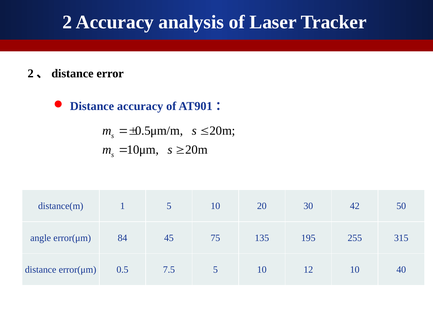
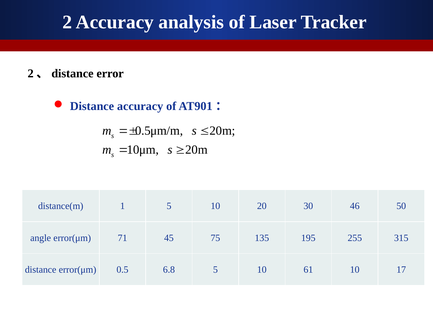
42: 42 -> 46
84: 84 -> 71
7.5: 7.5 -> 6.8
12: 12 -> 61
40: 40 -> 17
